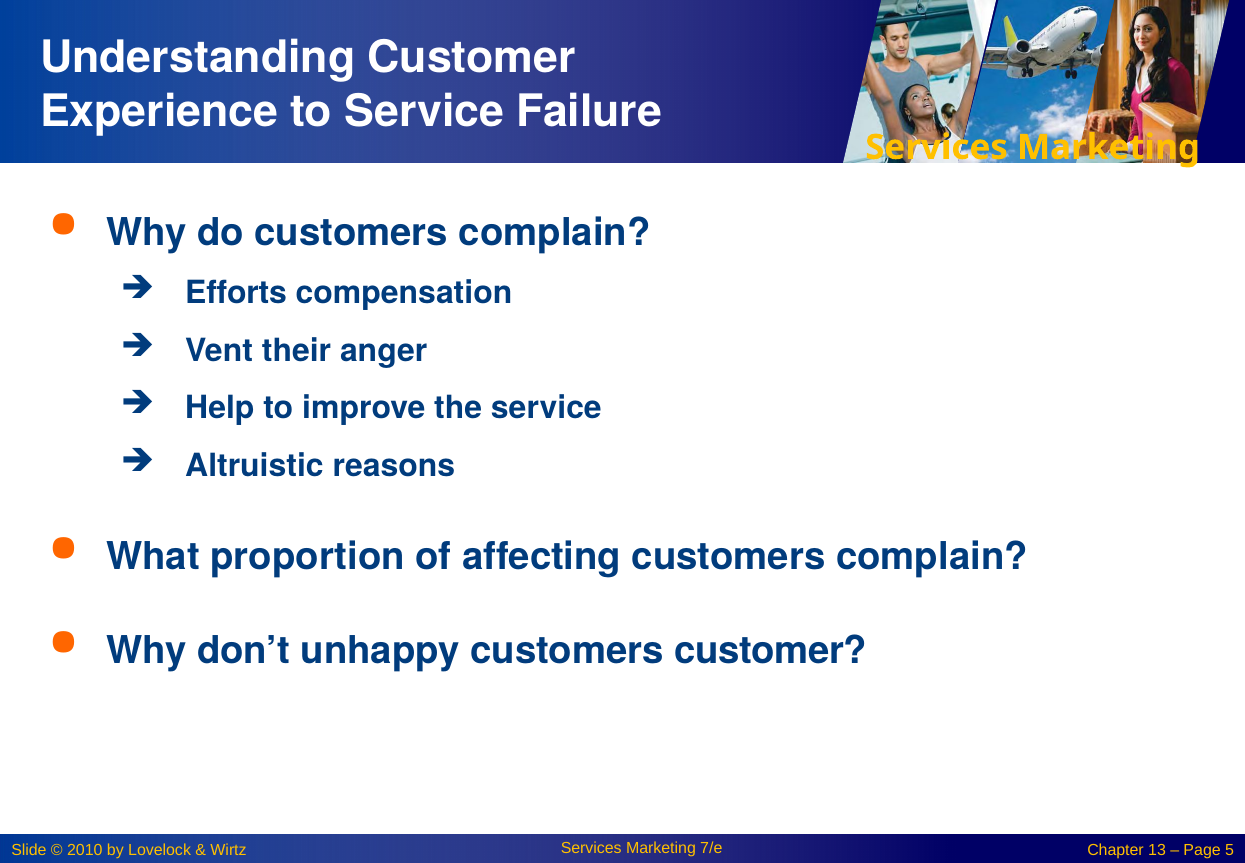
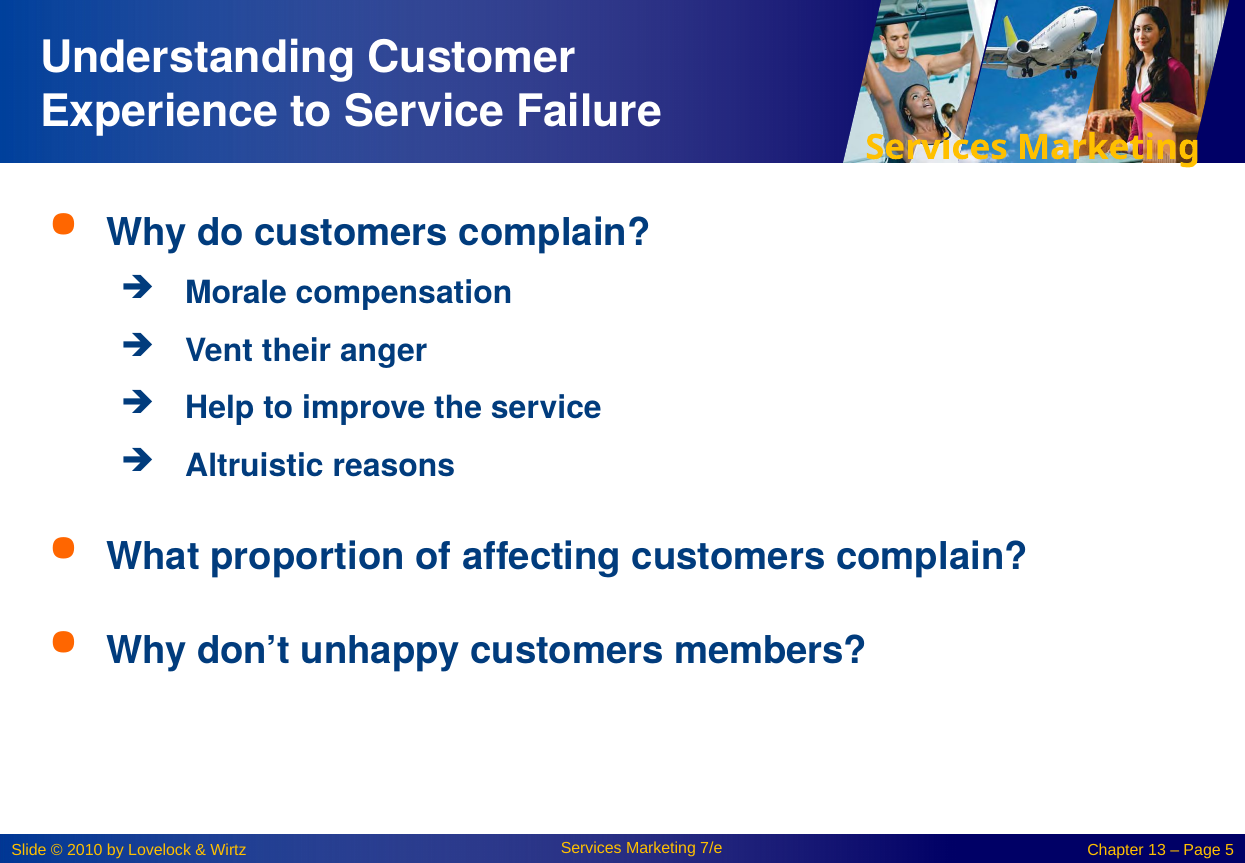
Efforts: Efforts -> Morale
customers customer: customer -> members
